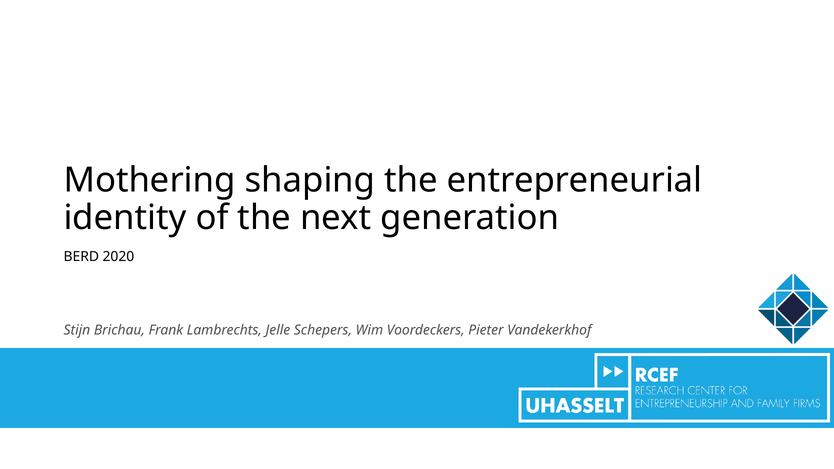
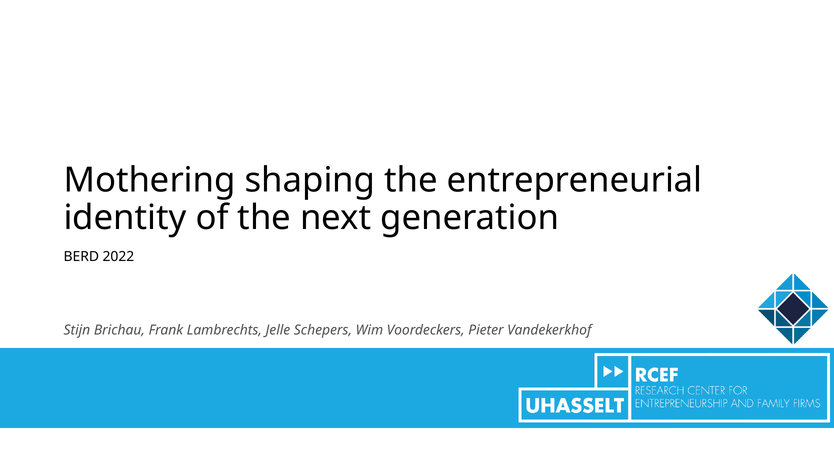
2020: 2020 -> 2022
